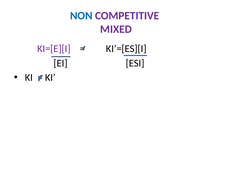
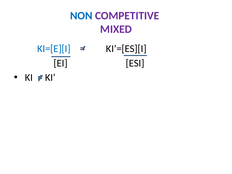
KI=[E][I colour: purple -> blue
